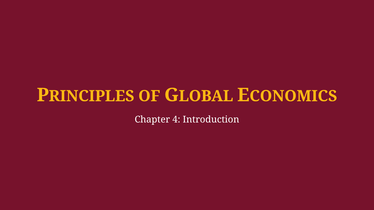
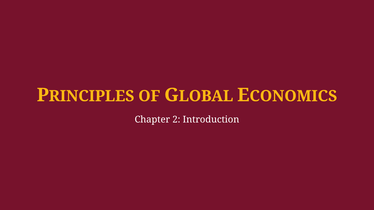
4: 4 -> 2
